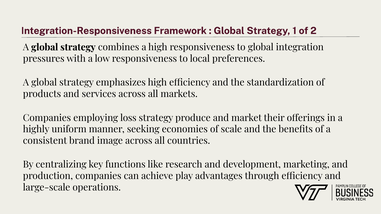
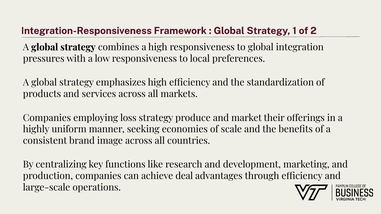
play: play -> deal
